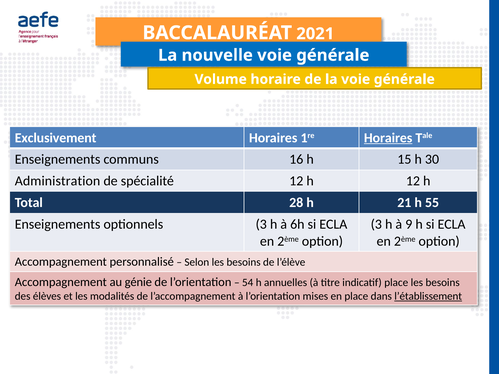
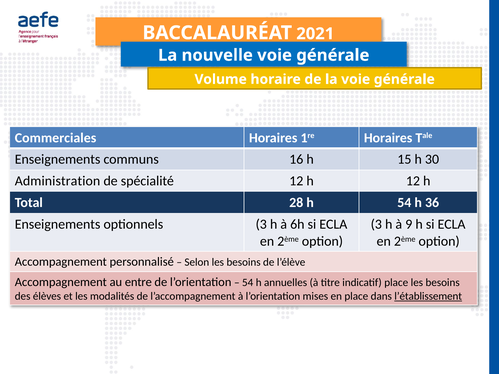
Exclusivement: Exclusivement -> Commerciales
Horaires at (388, 138) underline: present -> none
h 21: 21 -> 54
55: 55 -> 36
génie: génie -> entre
